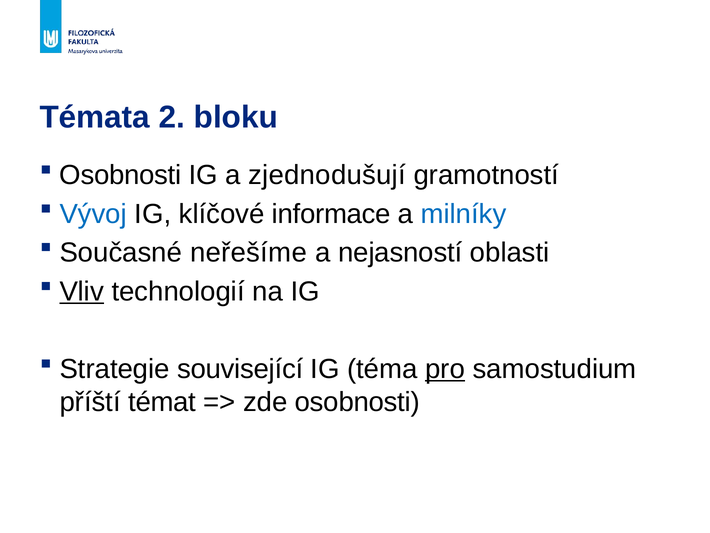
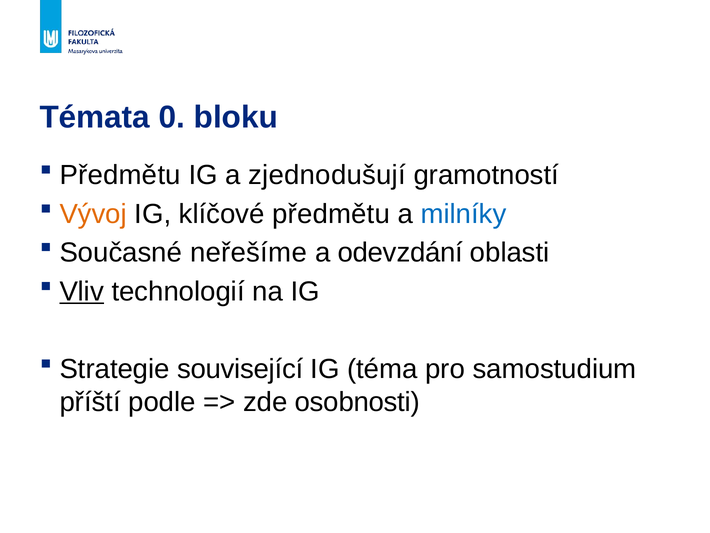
2: 2 -> 0
Osobnosti at (120, 175): Osobnosti -> Předmětu
Vývoj colour: blue -> orange
klíčové informace: informace -> předmětu
nejasností: nejasností -> odevzdání
pro underline: present -> none
témat: témat -> podle
